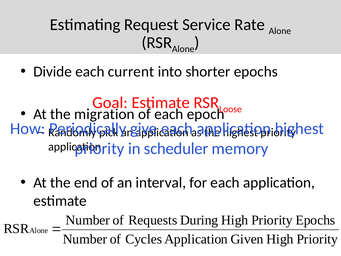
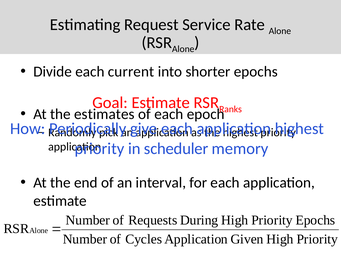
Loose: Loose -> Ranks
migration: migration -> estimates
